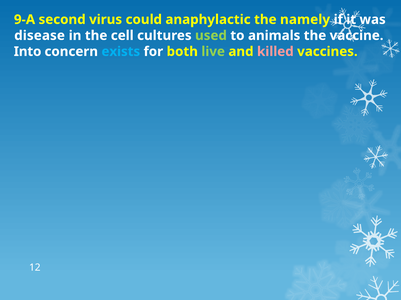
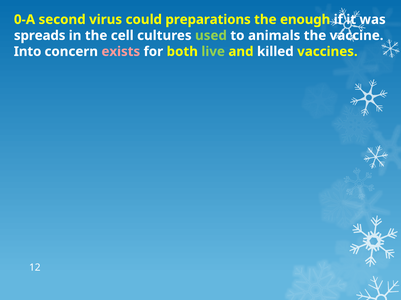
9-A: 9-A -> 0-A
anaphylactic: anaphylactic -> preparations
namely: namely -> enough
disease: disease -> spreads
exists colour: light blue -> pink
killed colour: pink -> white
